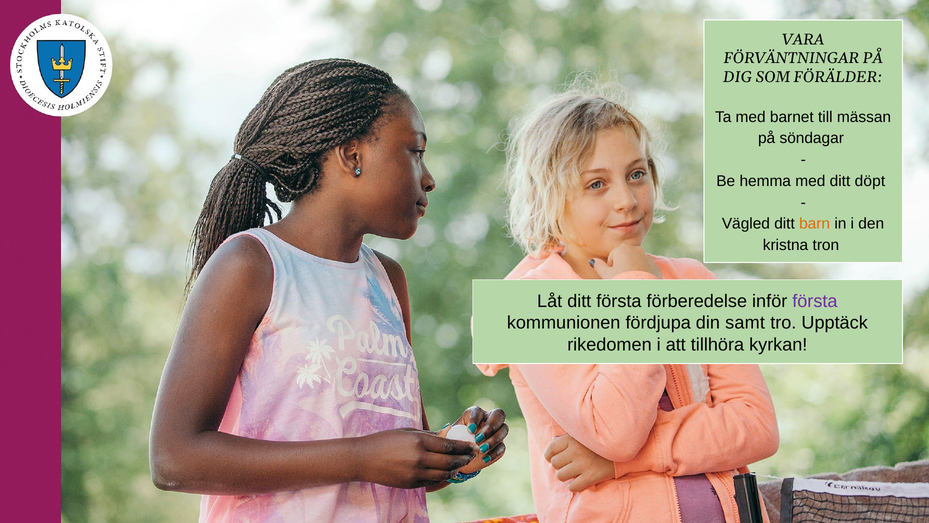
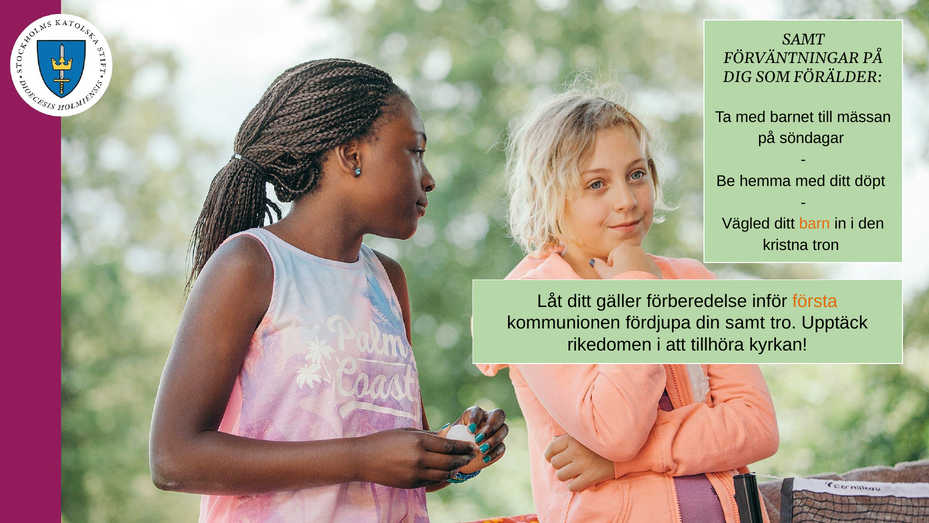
VARA at (803, 40): VARA -> SAMT
ditt första: första -> gäller
första at (815, 301) colour: purple -> orange
